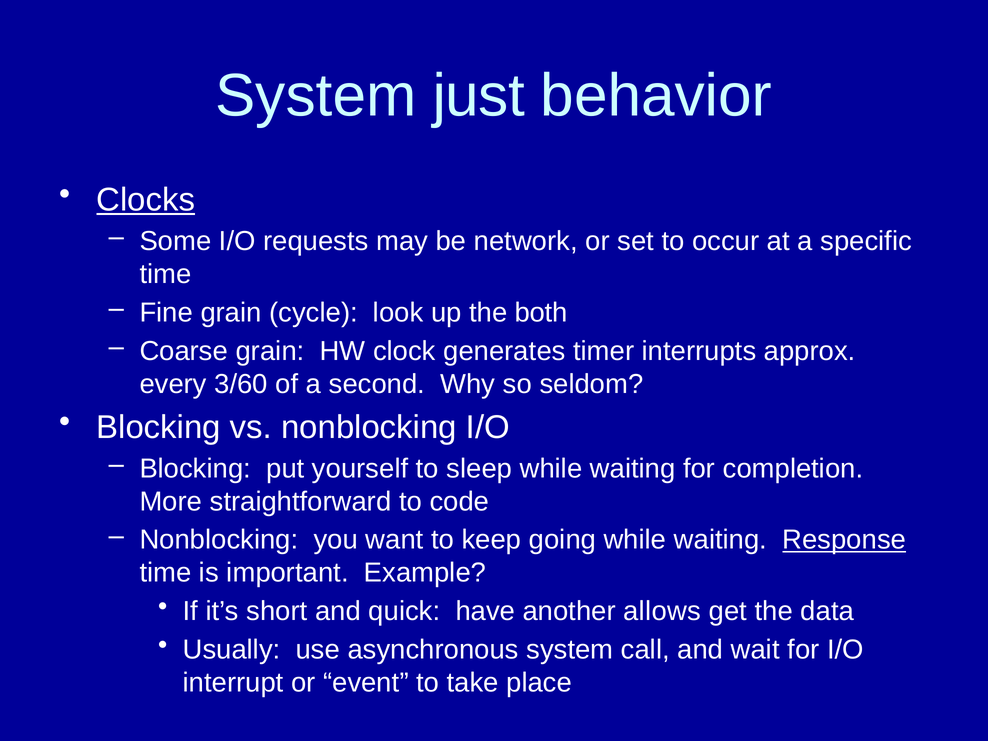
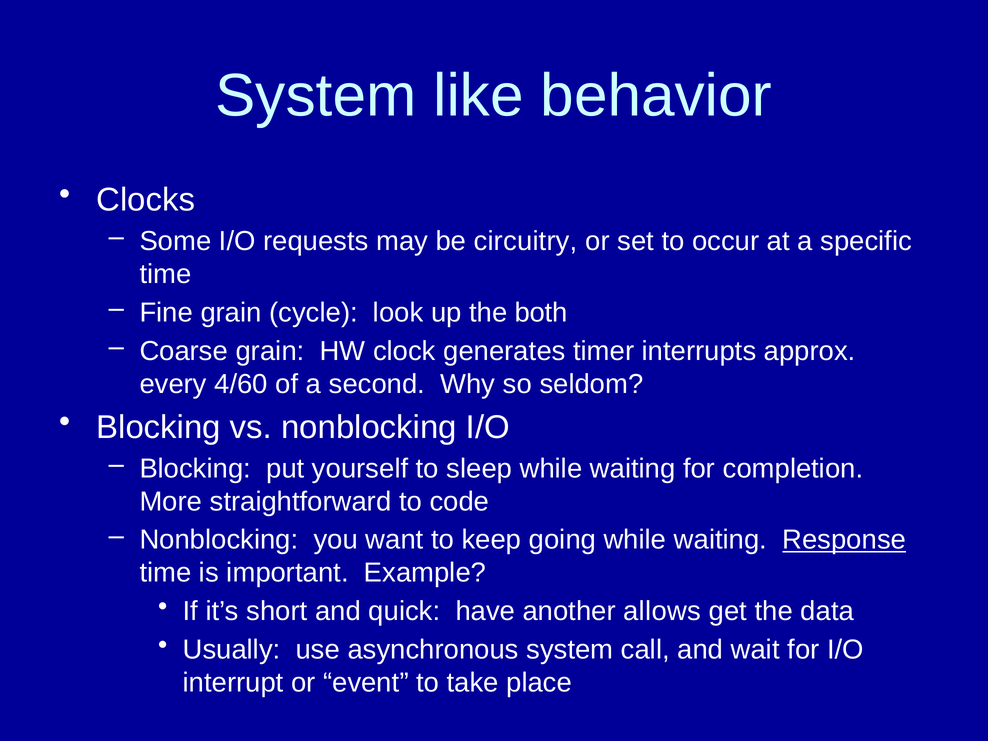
just: just -> like
Clocks underline: present -> none
network: network -> circuitry
3/60: 3/60 -> 4/60
